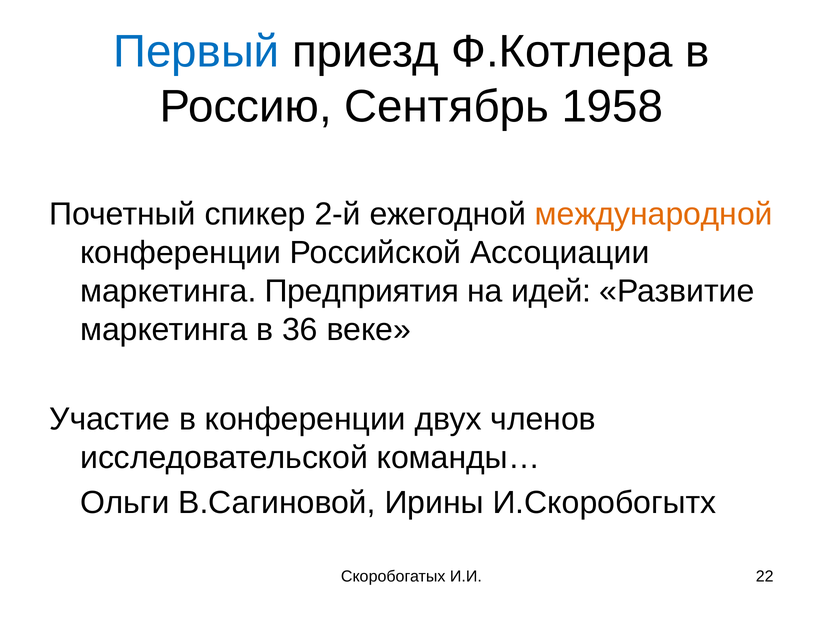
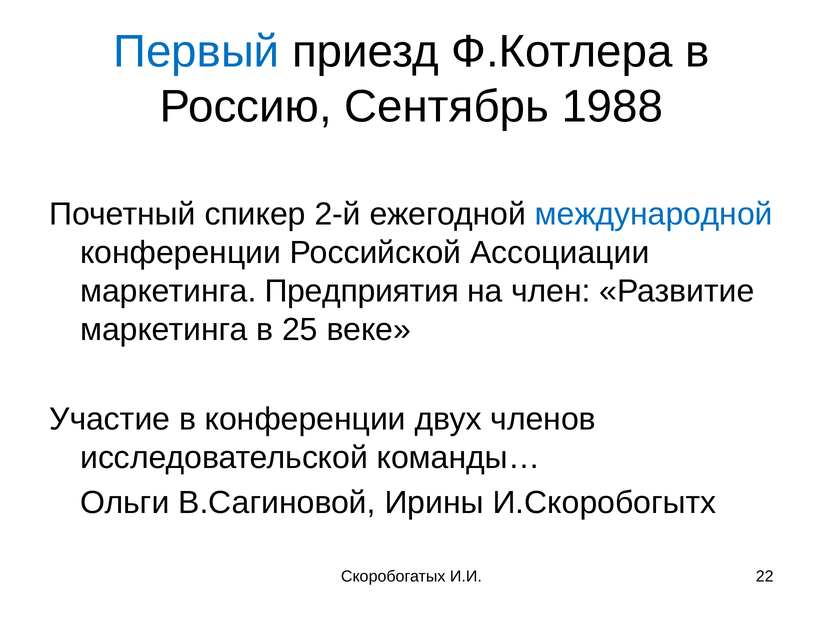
1958: 1958 -> 1988
международной colour: orange -> blue
идей: идей -> член
36: 36 -> 25
